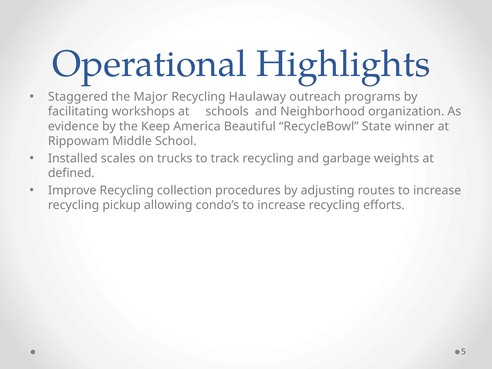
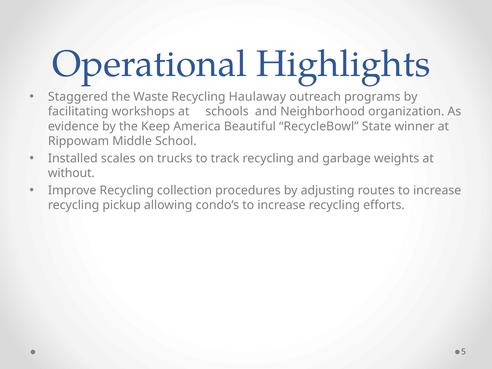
Major: Major -> Waste
defined: defined -> without
